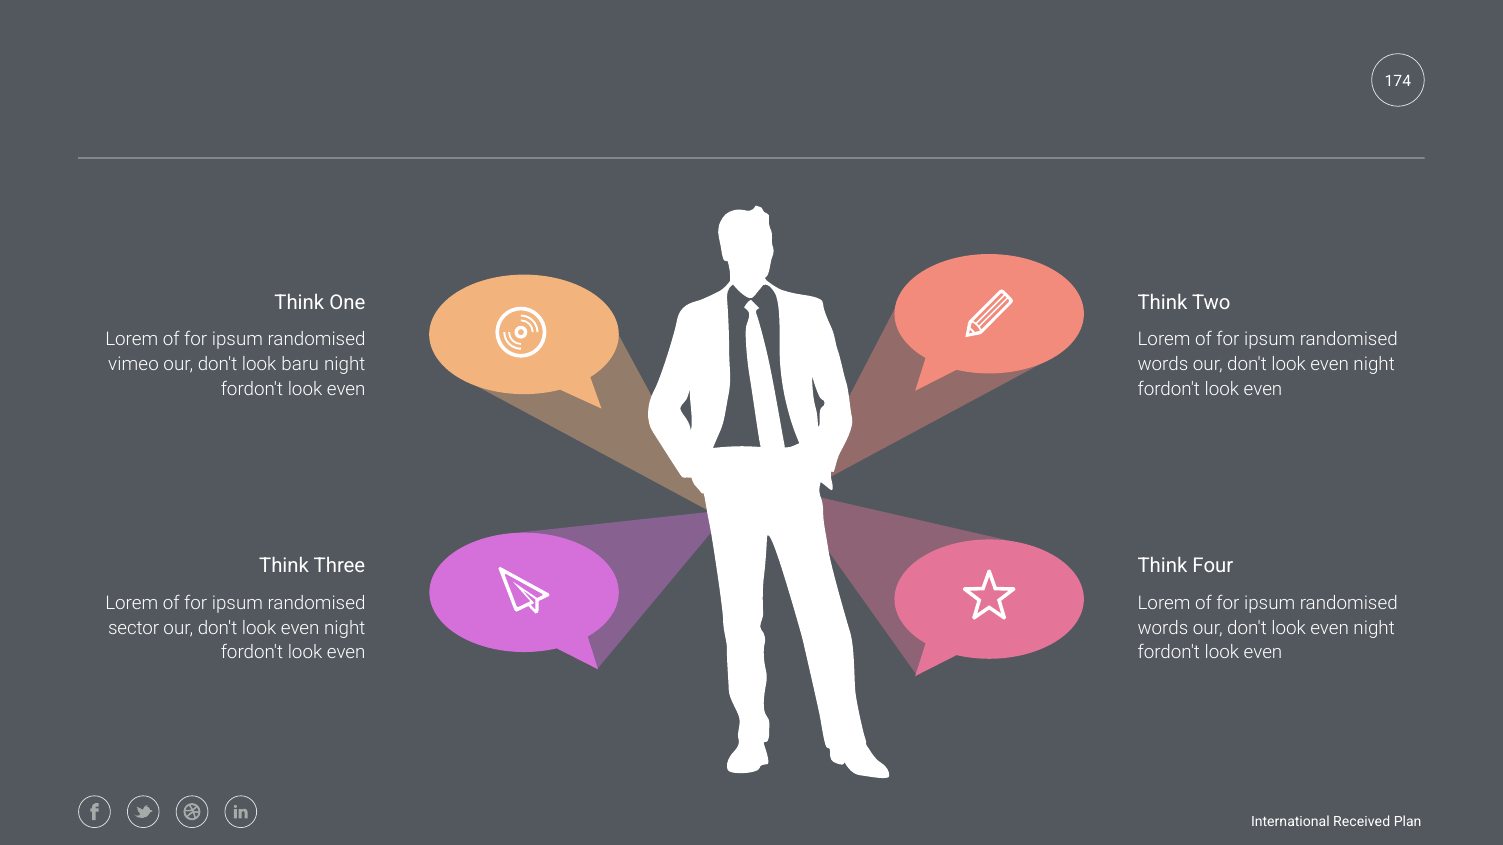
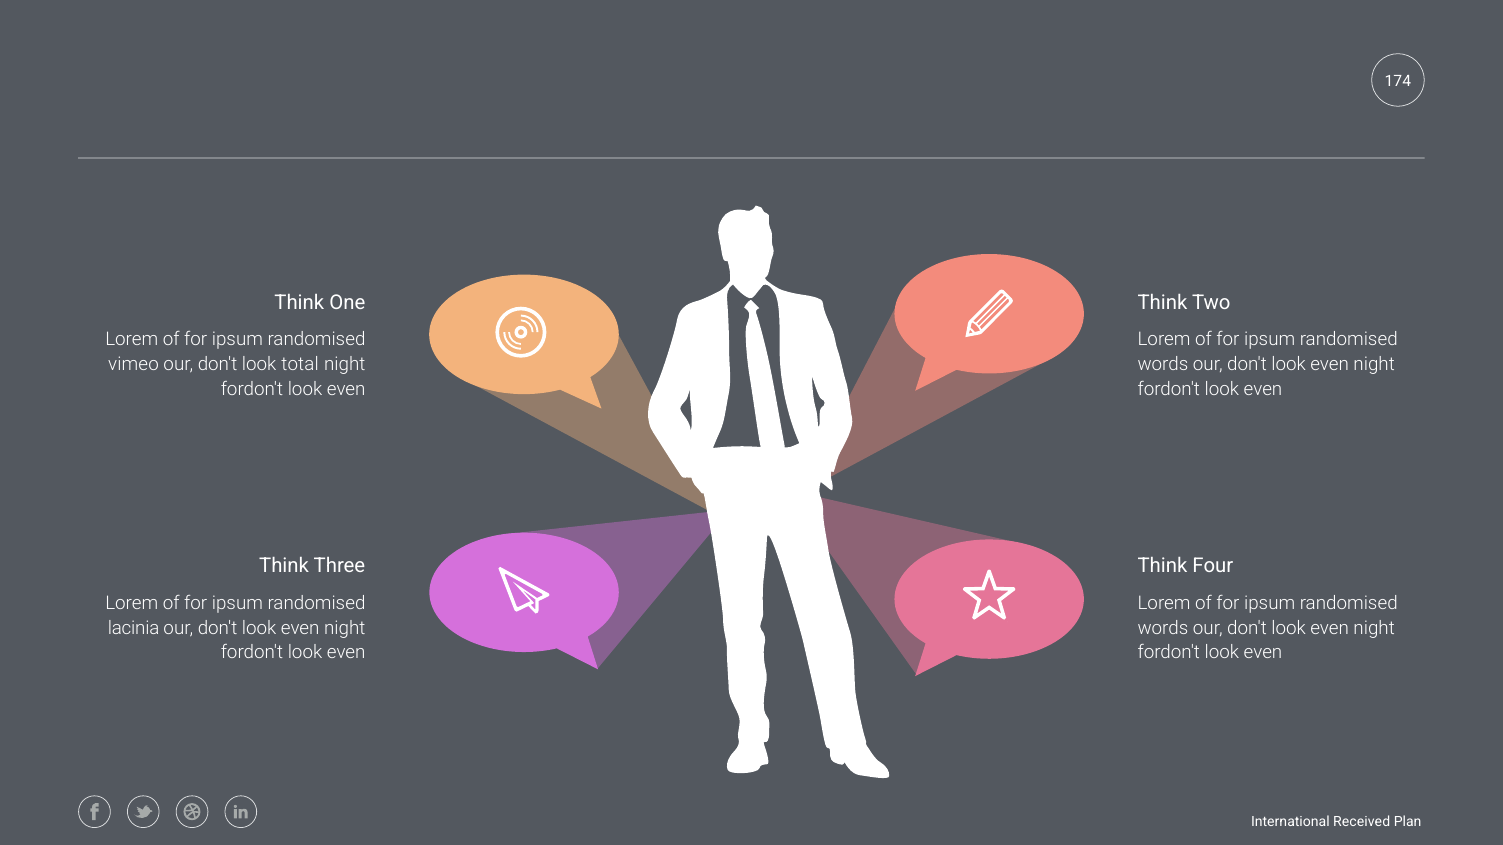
baru: baru -> total
sector: sector -> lacinia
